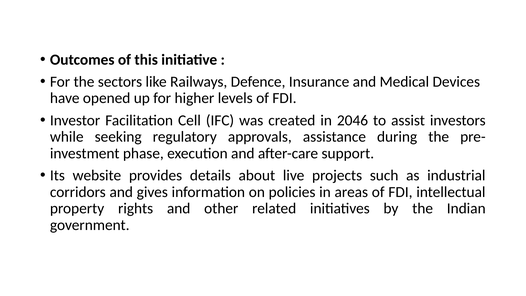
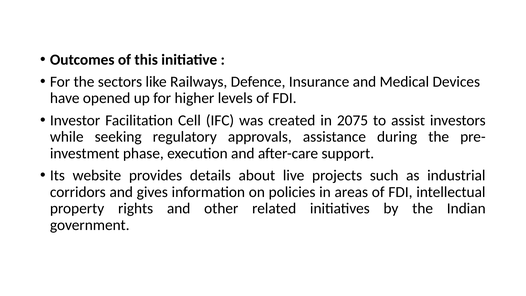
2046: 2046 -> 2075
